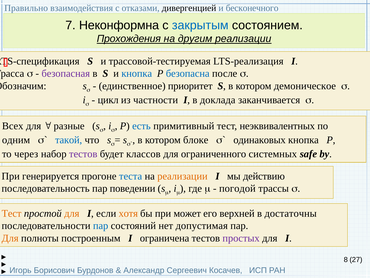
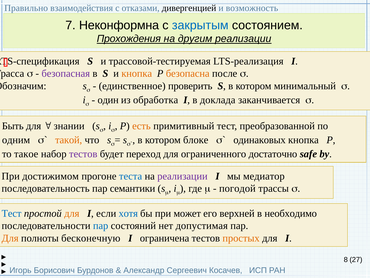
бесконечного: бесконечного -> возможность
кнопка at (137, 73) colour: blue -> orange
безопасна colour: blue -> orange
приоритет: приоритет -> проверить
демоническое: демоническое -> минимальный
цикл: цикл -> один
частности: частности -> обработка
Всех: Всех -> Быть
разные: разные -> знании
есть colour: blue -> orange
неэквивалентных: неэквивалентных -> преобразованной
такой colour: blue -> orange
через: через -> такое
классов: классов -> переход
системных: системных -> достаточно
генерируется: генерируется -> достижимом
реализации at (182, 176) colour: orange -> purple
действию: действию -> медиатор
поведении: поведении -> семантики
Тест at (12, 213) colour: orange -> blue
хотя colour: orange -> blue
достаточны: достаточны -> необходимо
построенным: построенным -> бесконечную
простых colour: purple -> orange
